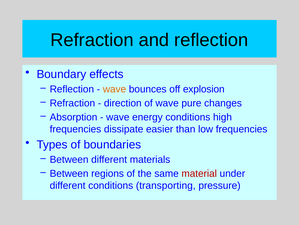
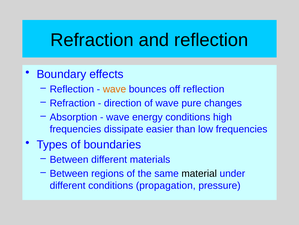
off explosion: explosion -> reflection
material colour: red -> black
transporting: transporting -> propagation
